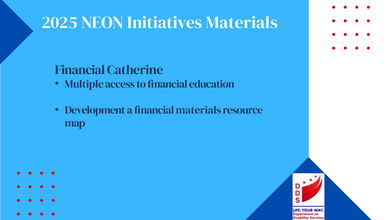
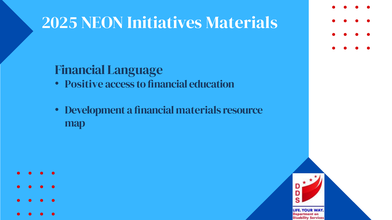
Catherine: Catherine -> Language
Multiple: Multiple -> Positive
